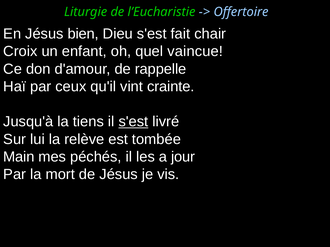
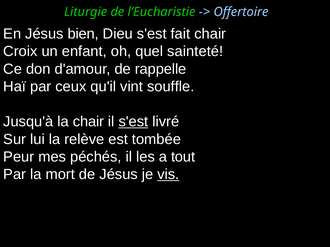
vaincue: vaincue -> sainteté
crainte: crainte -> souffle
la tiens: tiens -> chair
Main: Main -> Peur
jour: jour -> tout
vis underline: none -> present
